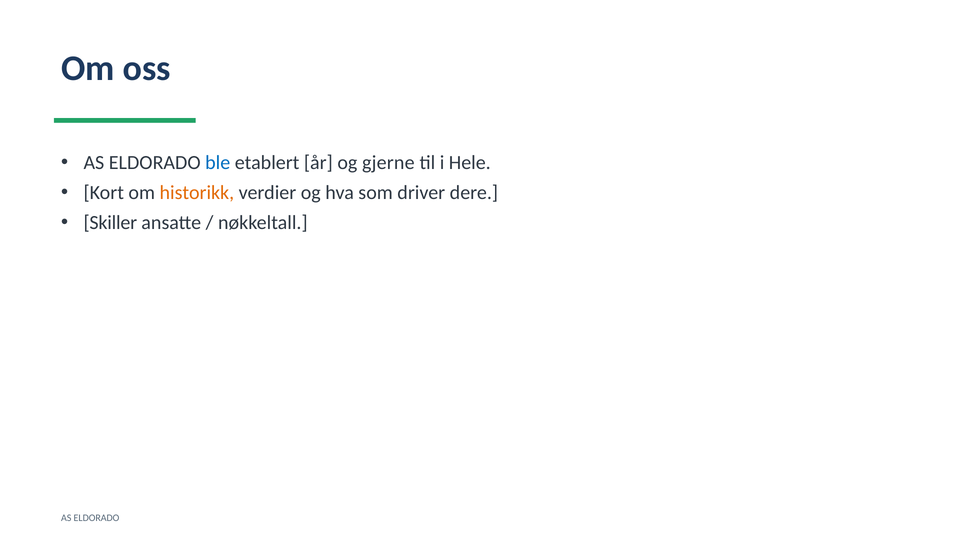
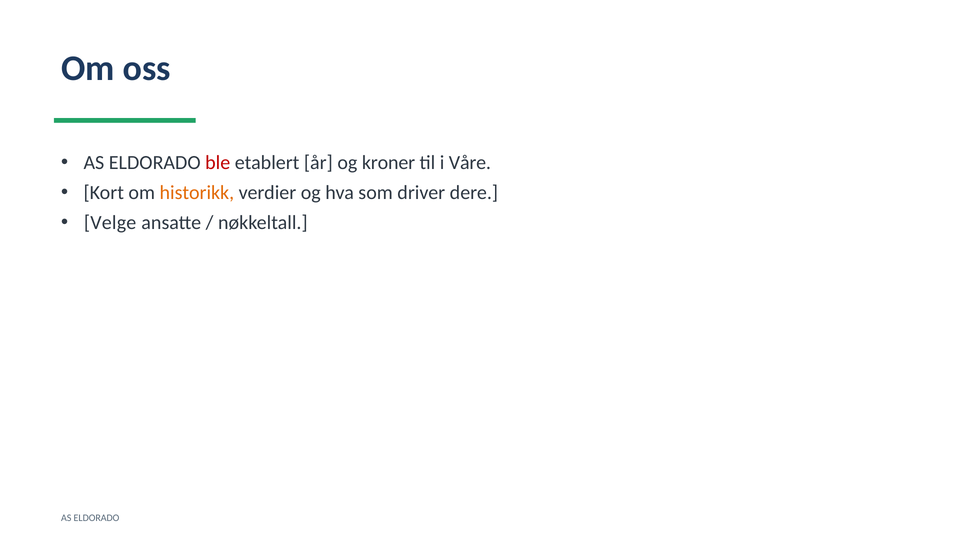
ble colour: blue -> red
gjerne: gjerne -> kroner
Hele: Hele -> Våre
Skiller: Skiller -> Velge
